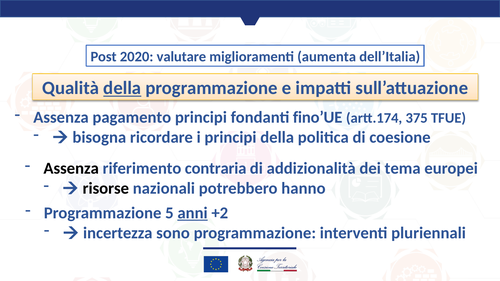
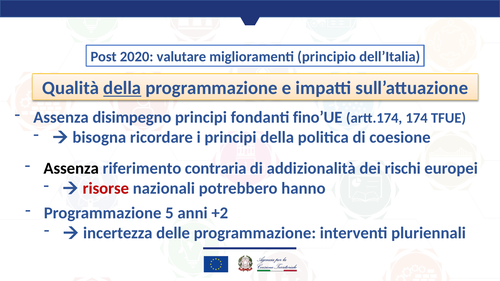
aumenta: aumenta -> principio
pagamento: pagamento -> disimpegno
375: 375 -> 174
tema: tema -> rischi
risorse colour: black -> red
anni underline: present -> none
sono: sono -> delle
